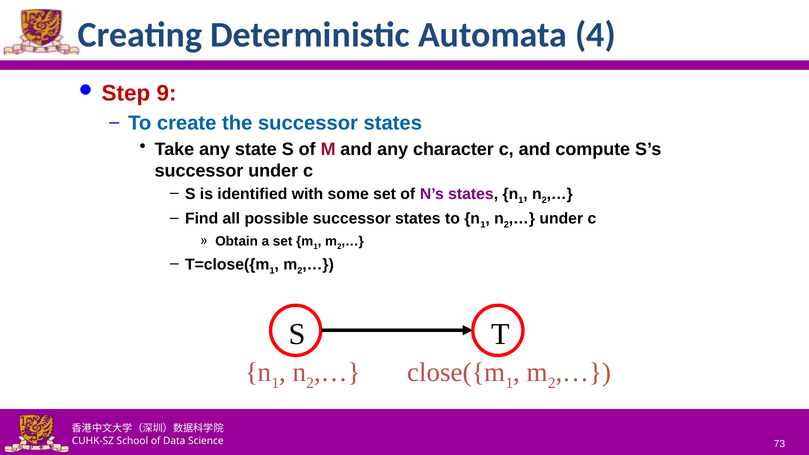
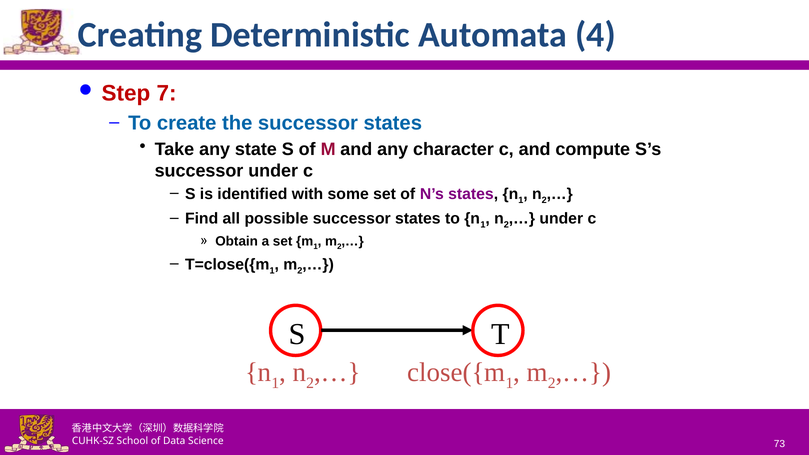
9: 9 -> 7
